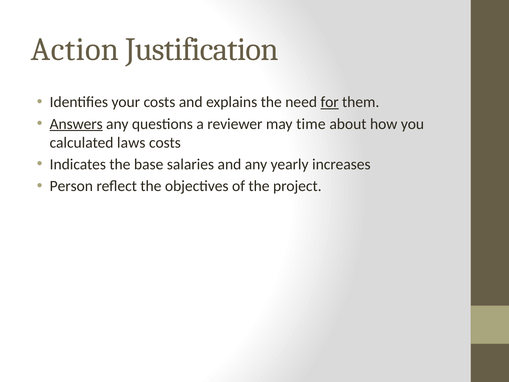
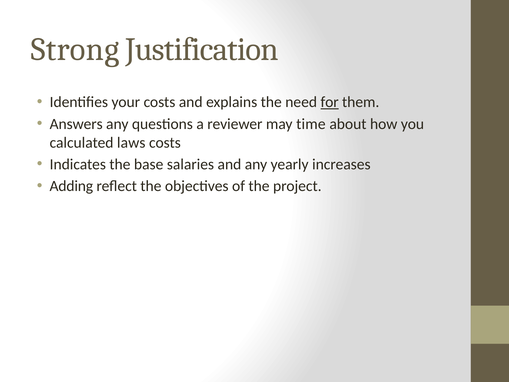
Action: Action -> Strong
Answers underline: present -> none
Person: Person -> Adding
